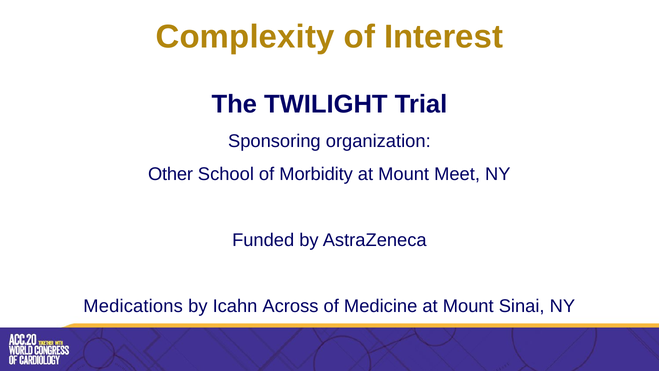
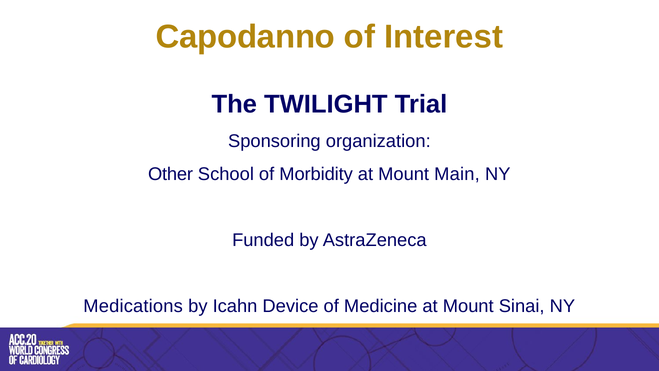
Complexity: Complexity -> Capodanno
Meet: Meet -> Main
Across: Across -> Device
